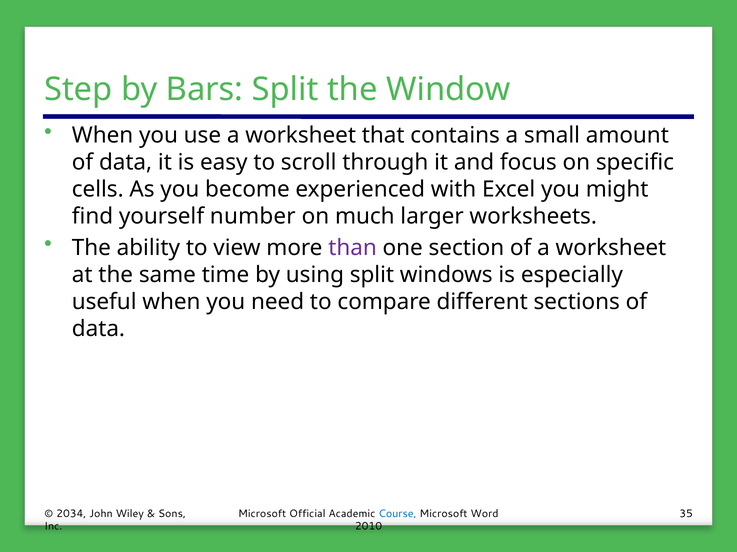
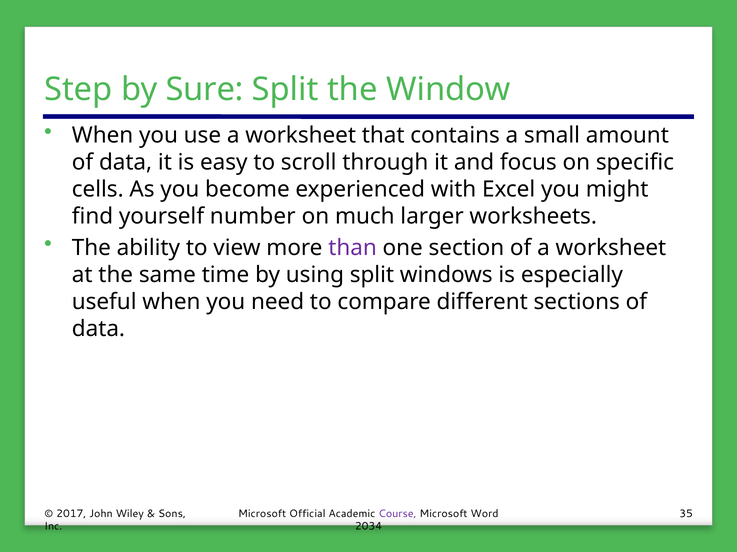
Bars: Bars -> Sure
2034: 2034 -> 2017
Course colour: blue -> purple
2010: 2010 -> 2034
